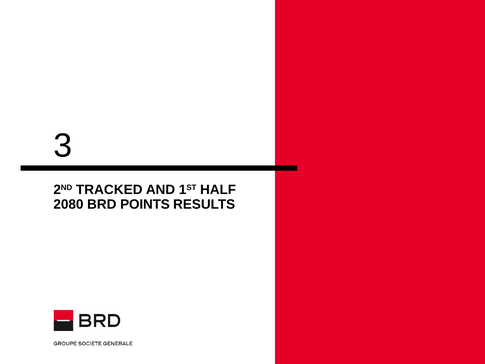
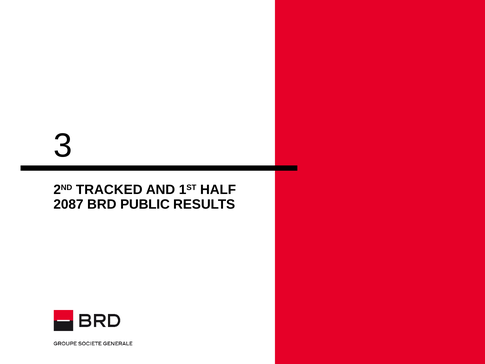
2080: 2080 -> 2087
POINTS: POINTS -> PUBLIC
